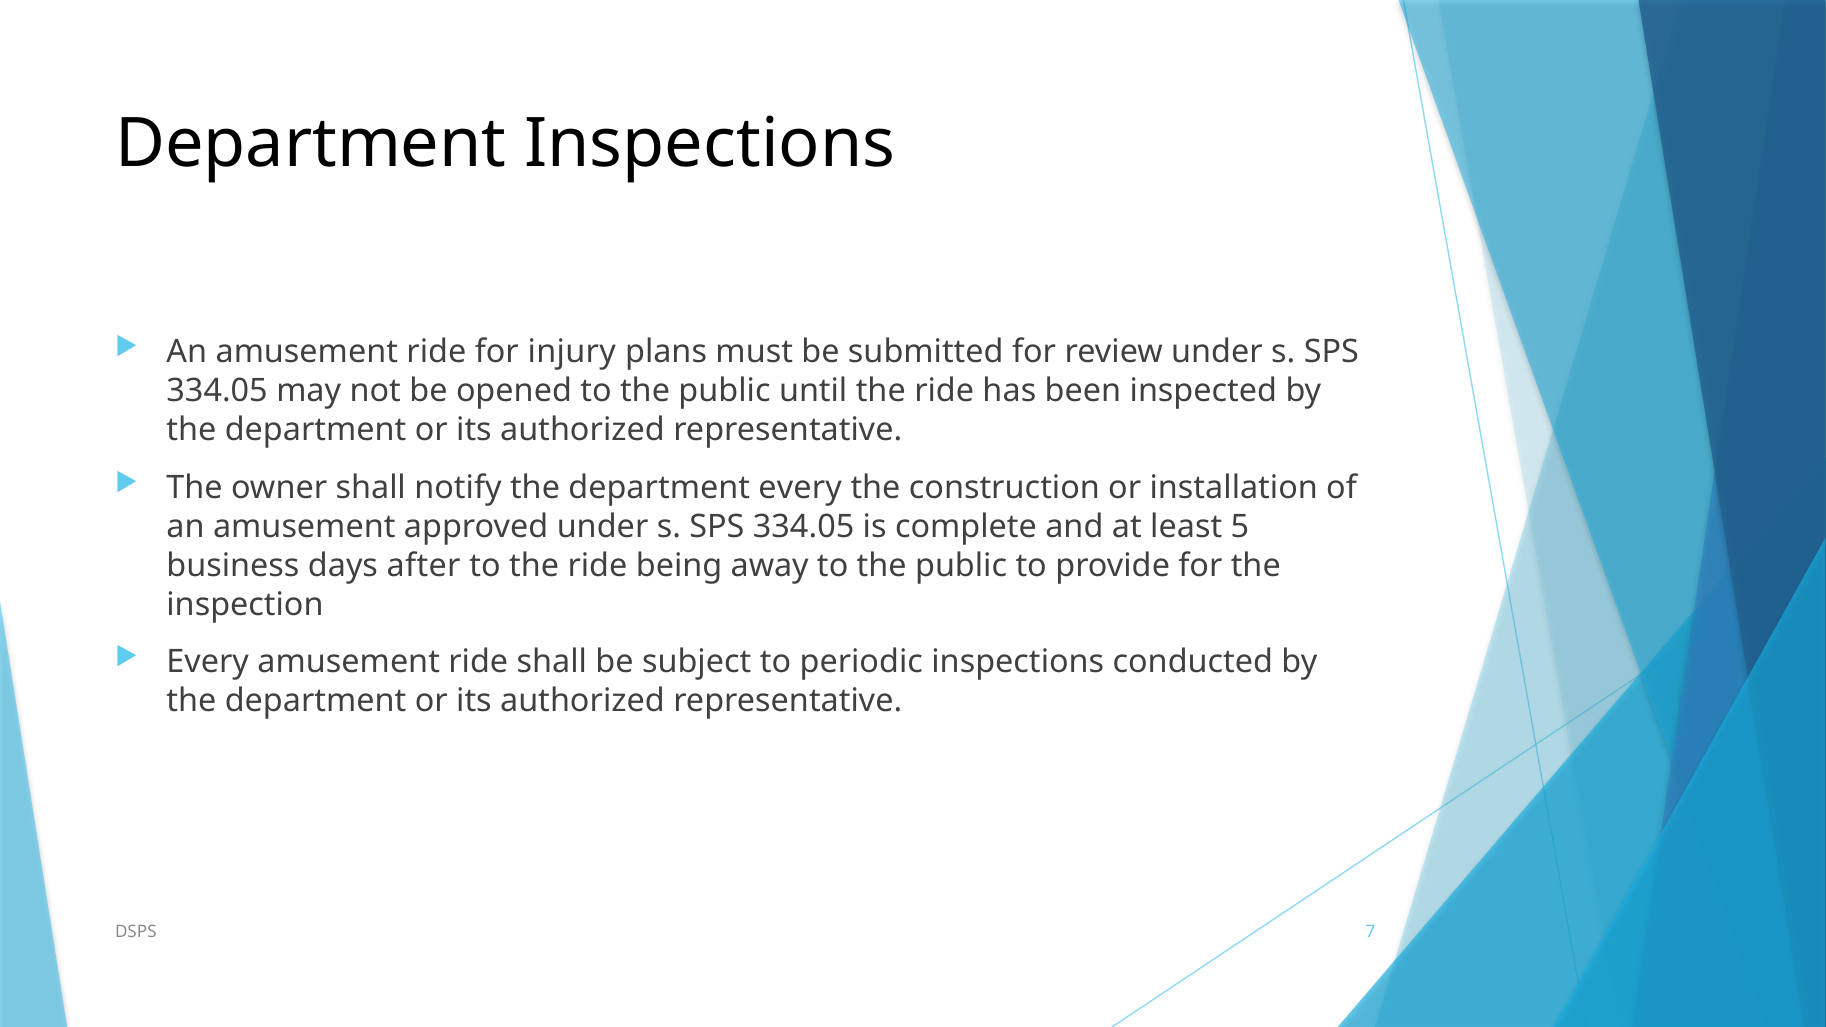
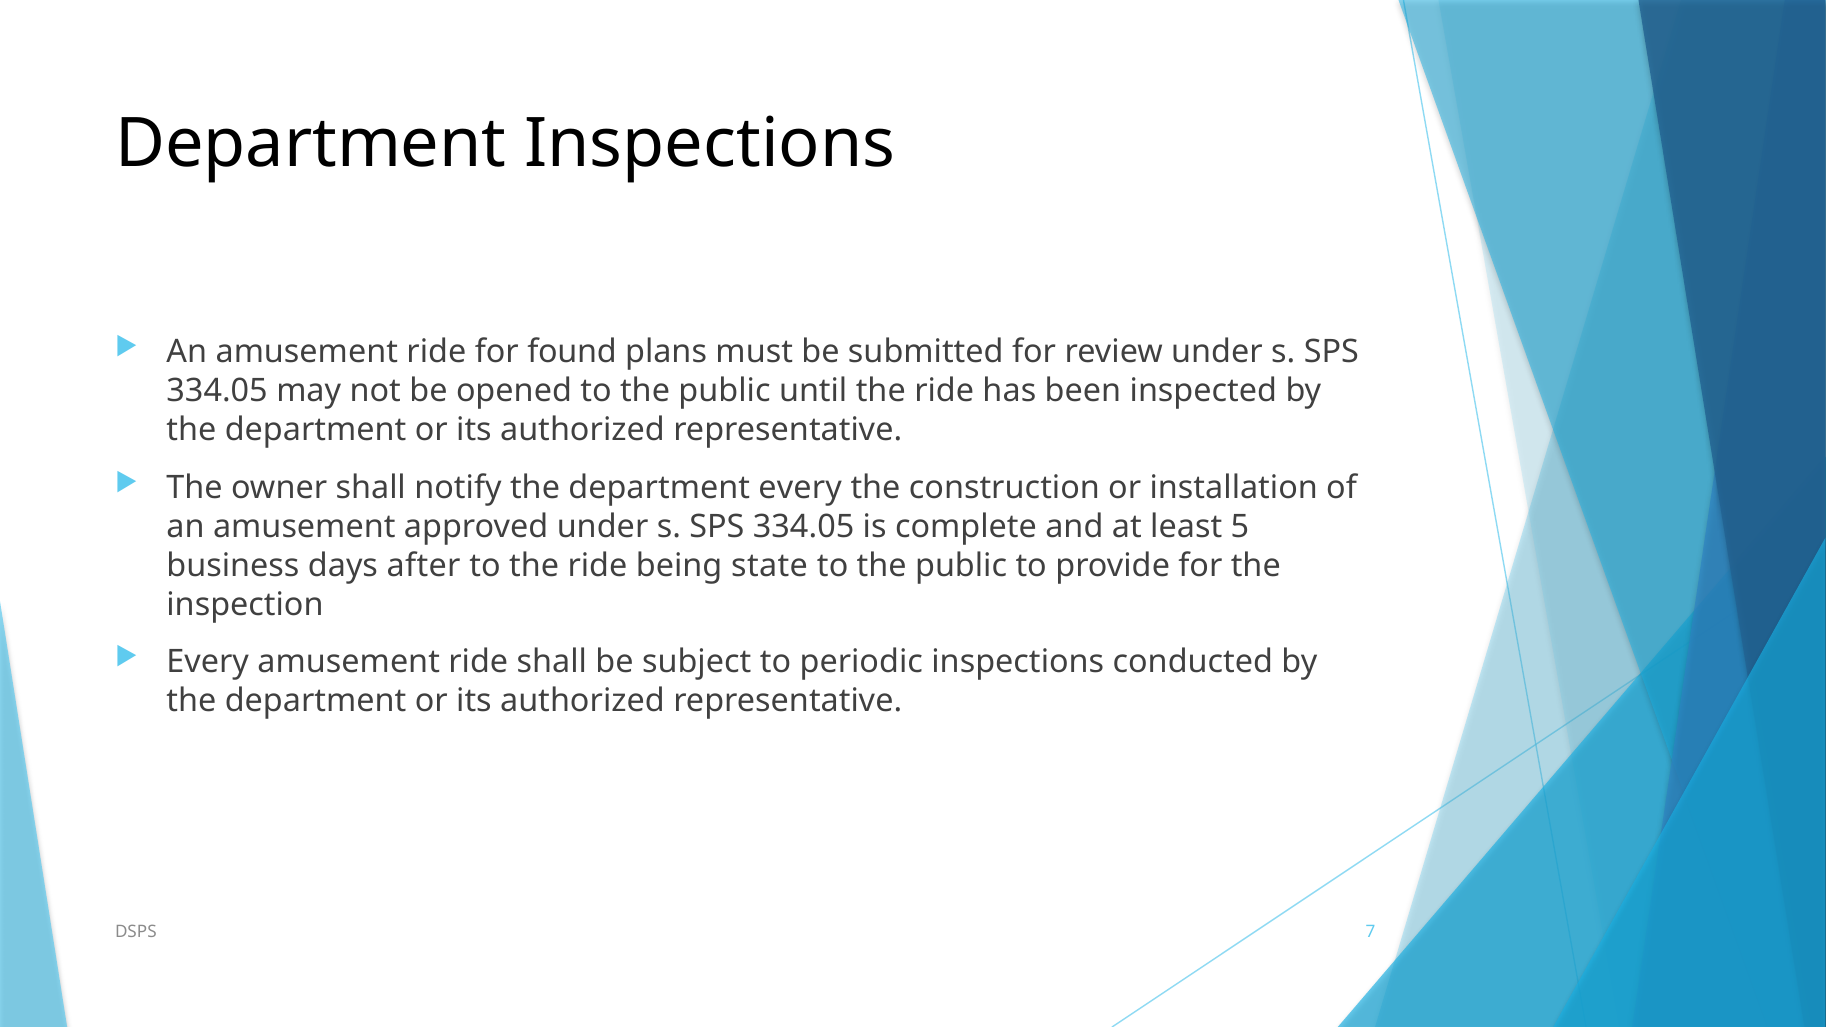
injury: injury -> found
away: away -> state
